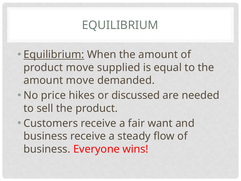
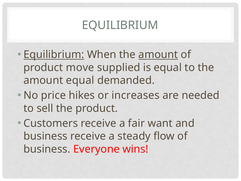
amount at (158, 55) underline: none -> present
amount move: move -> equal
discussed: discussed -> increases
